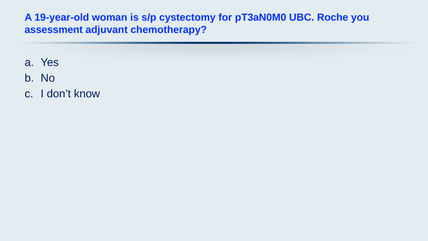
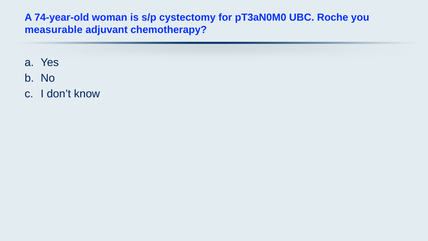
19-year-old: 19-year-old -> 74-year-old
assessment: assessment -> measurable
